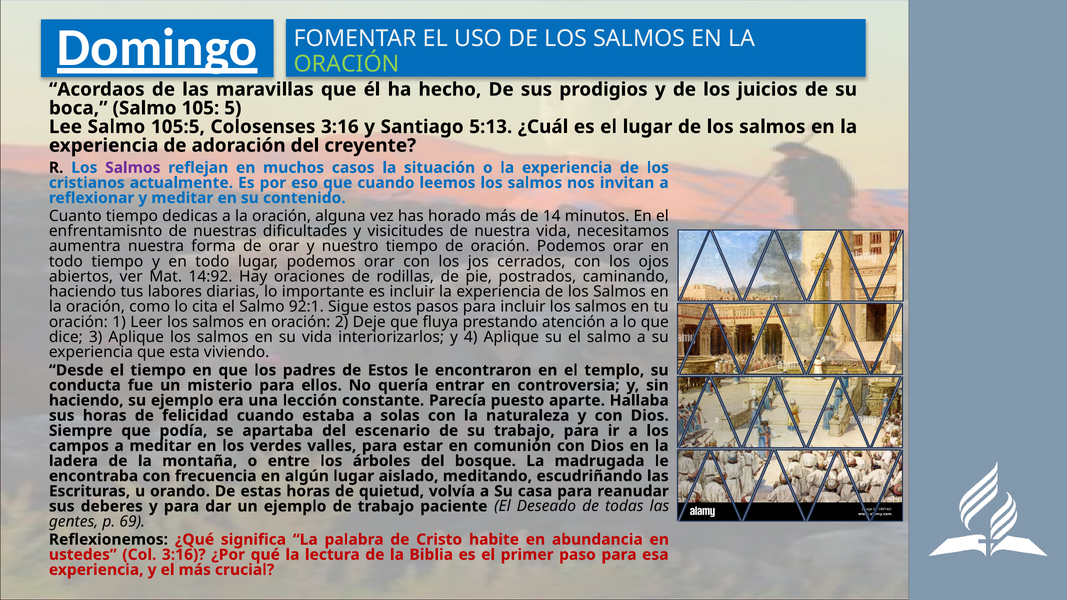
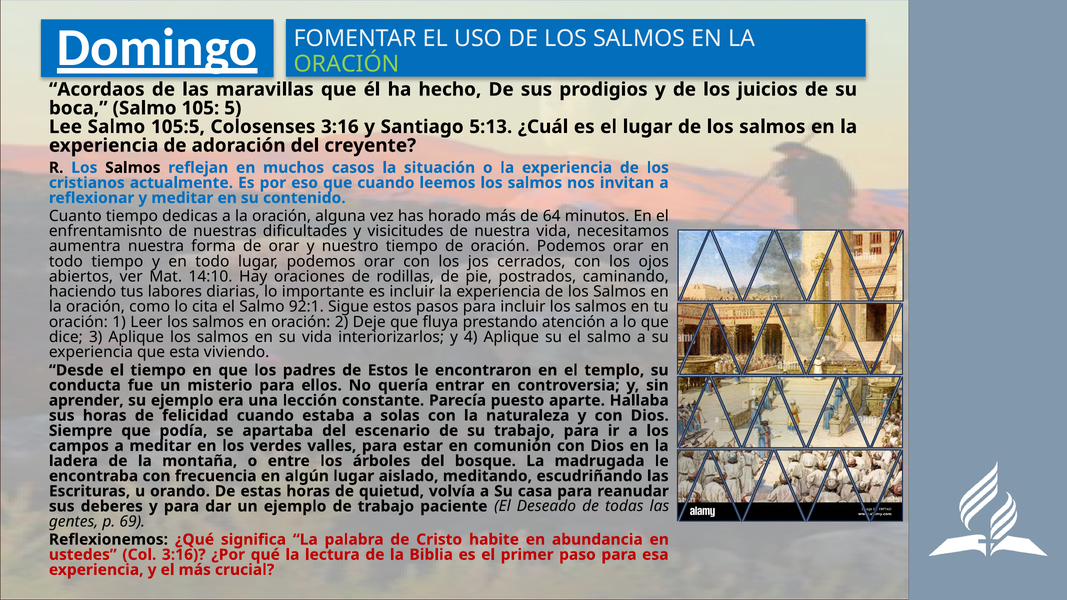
Salmos at (133, 168) colour: purple -> black
14: 14 -> 64
14:92: 14:92 -> 14:10
haciendo at (86, 401): haciendo -> aprender
